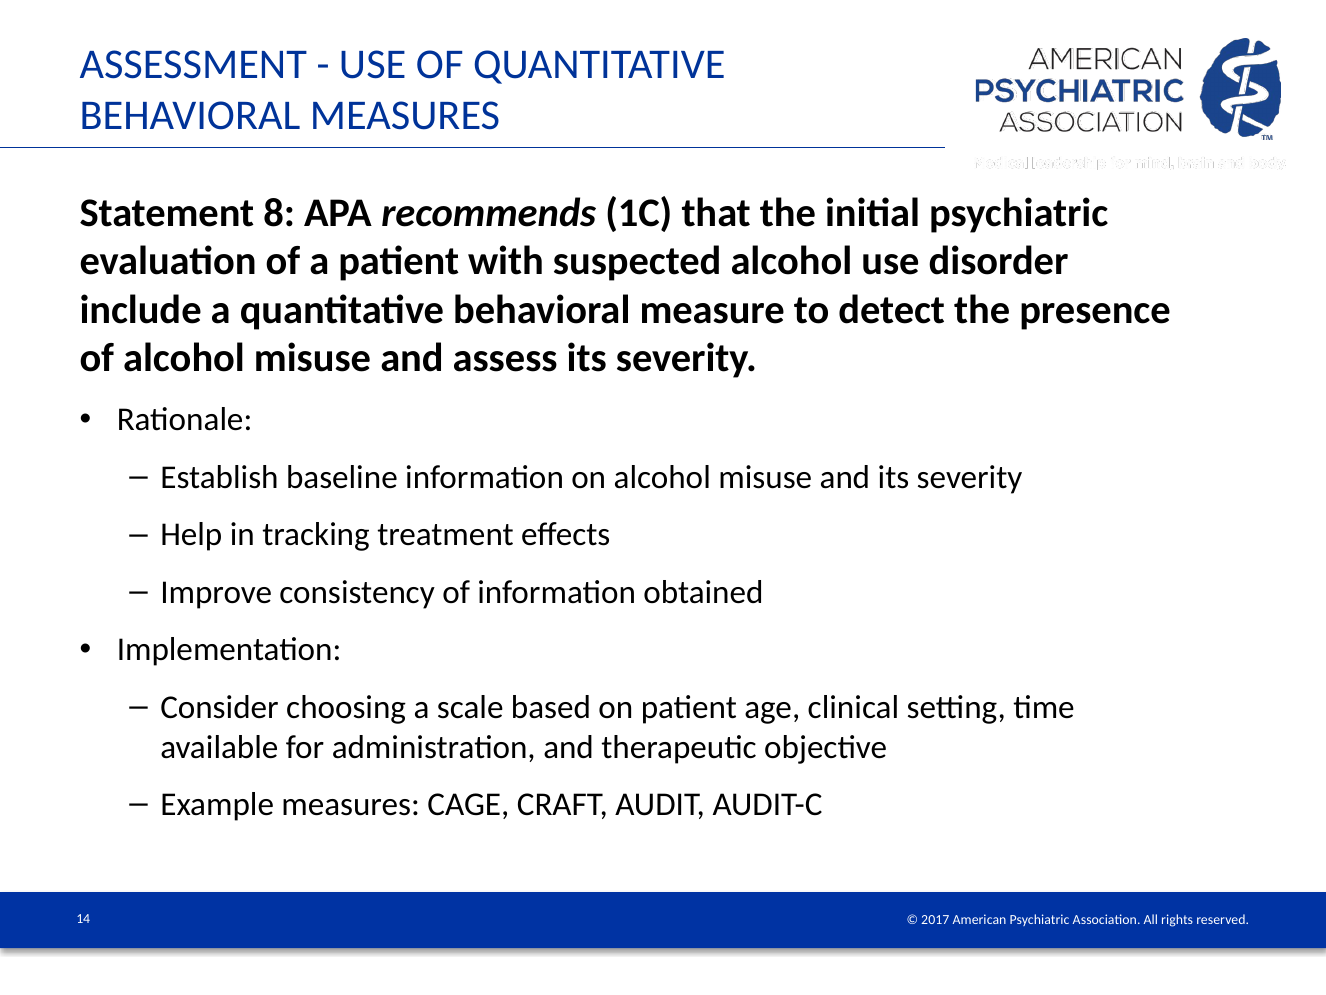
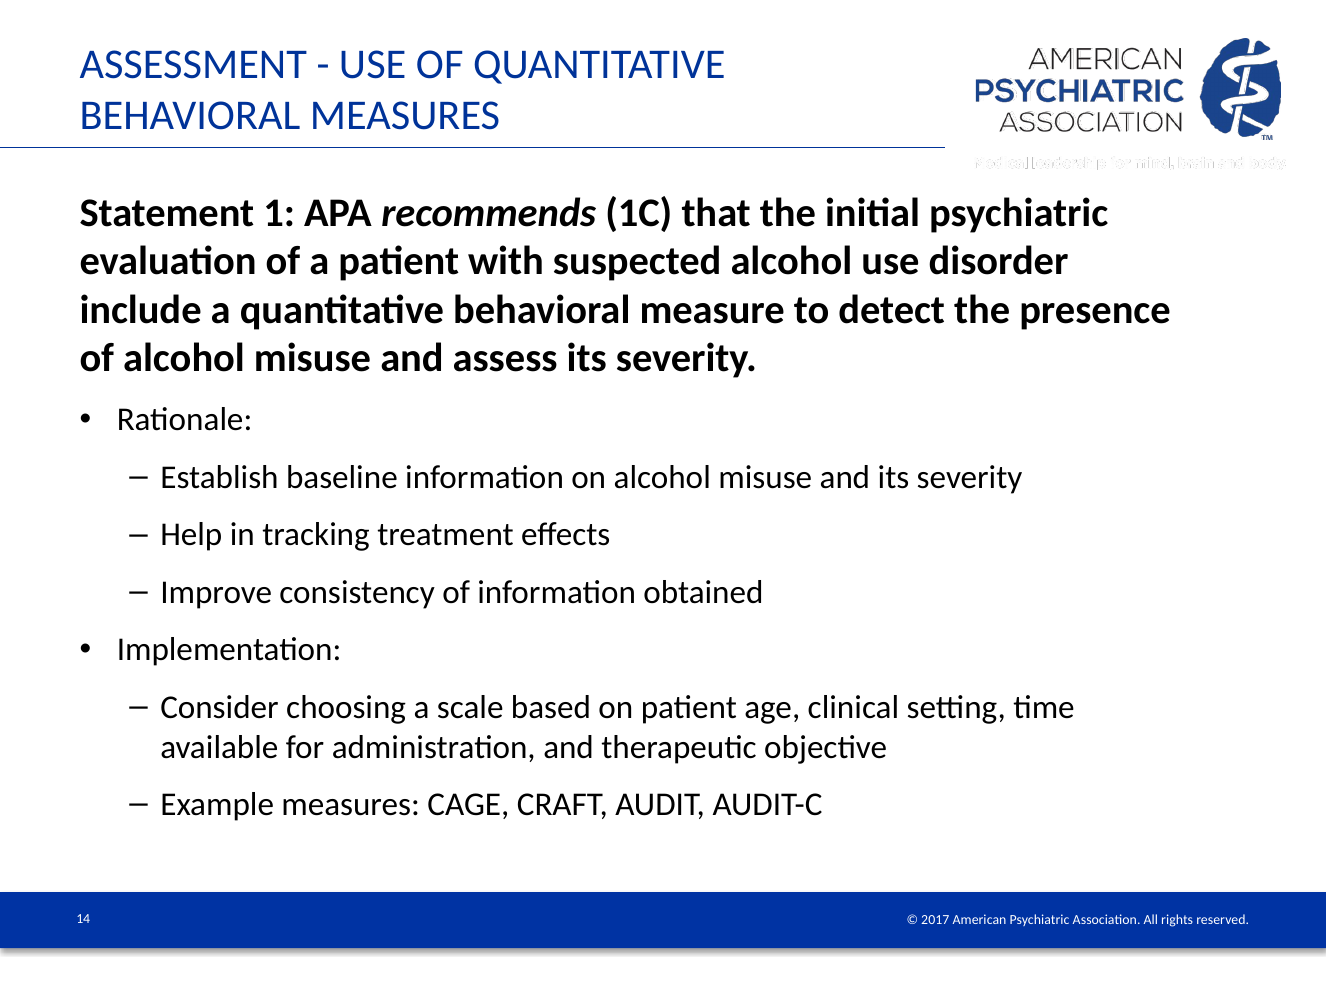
8: 8 -> 1
